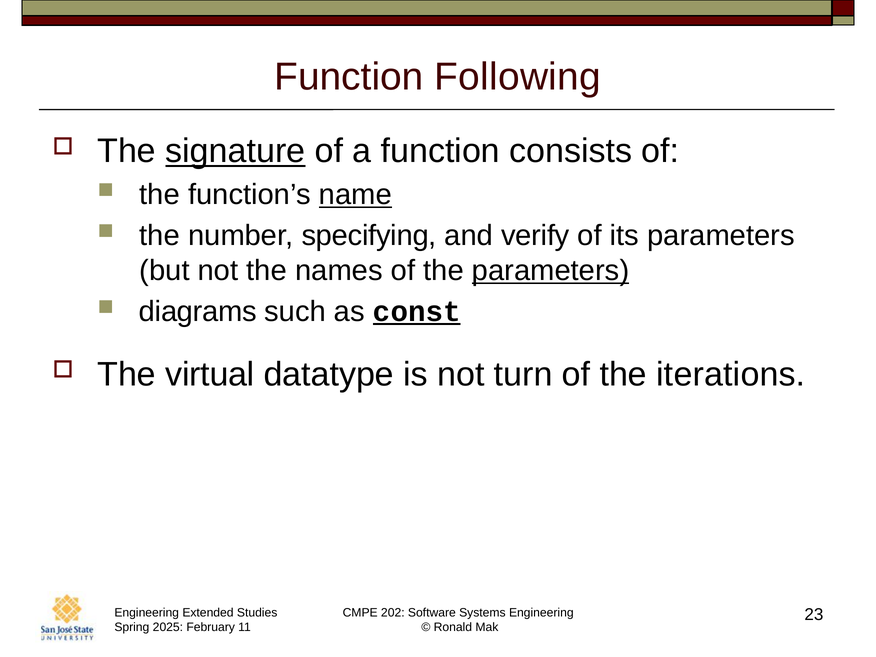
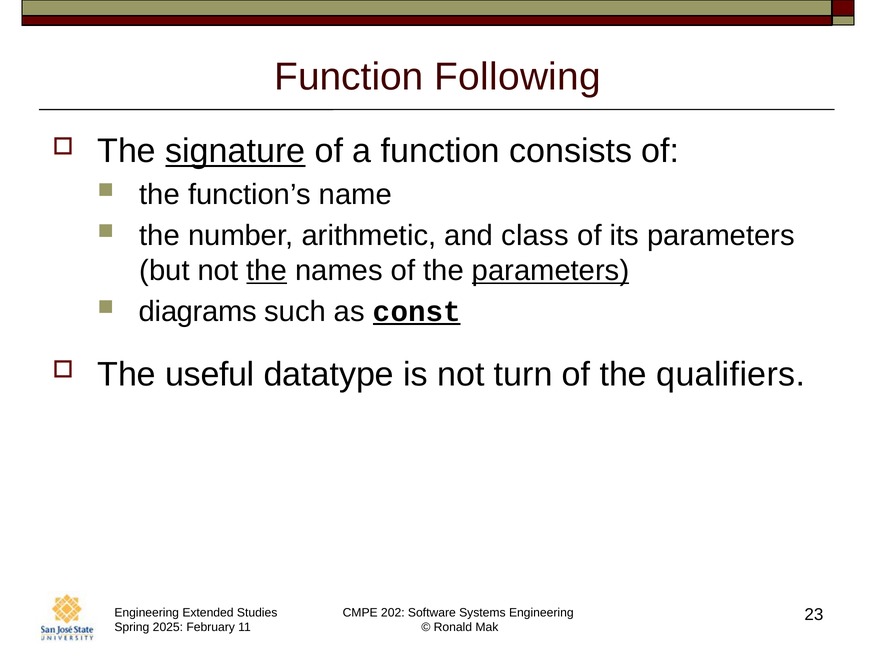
name underline: present -> none
specifying: specifying -> arithmetic
verify: verify -> class
the at (267, 271) underline: none -> present
virtual: virtual -> useful
iterations: iterations -> qualifiers
